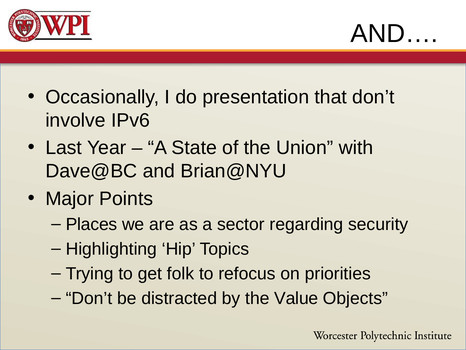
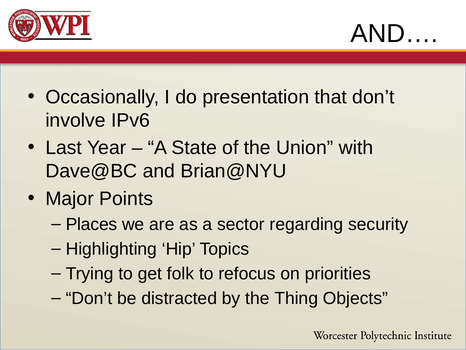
Value: Value -> Thing
